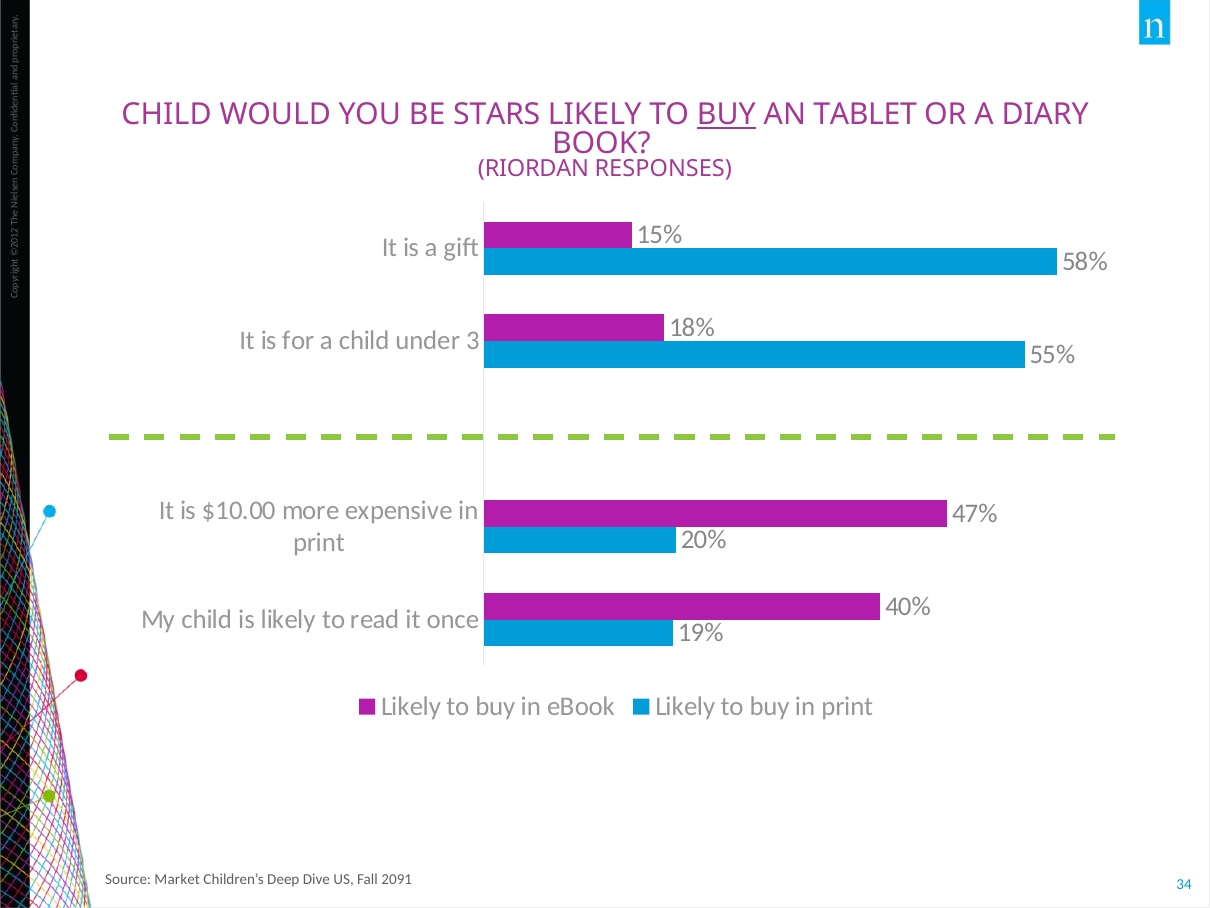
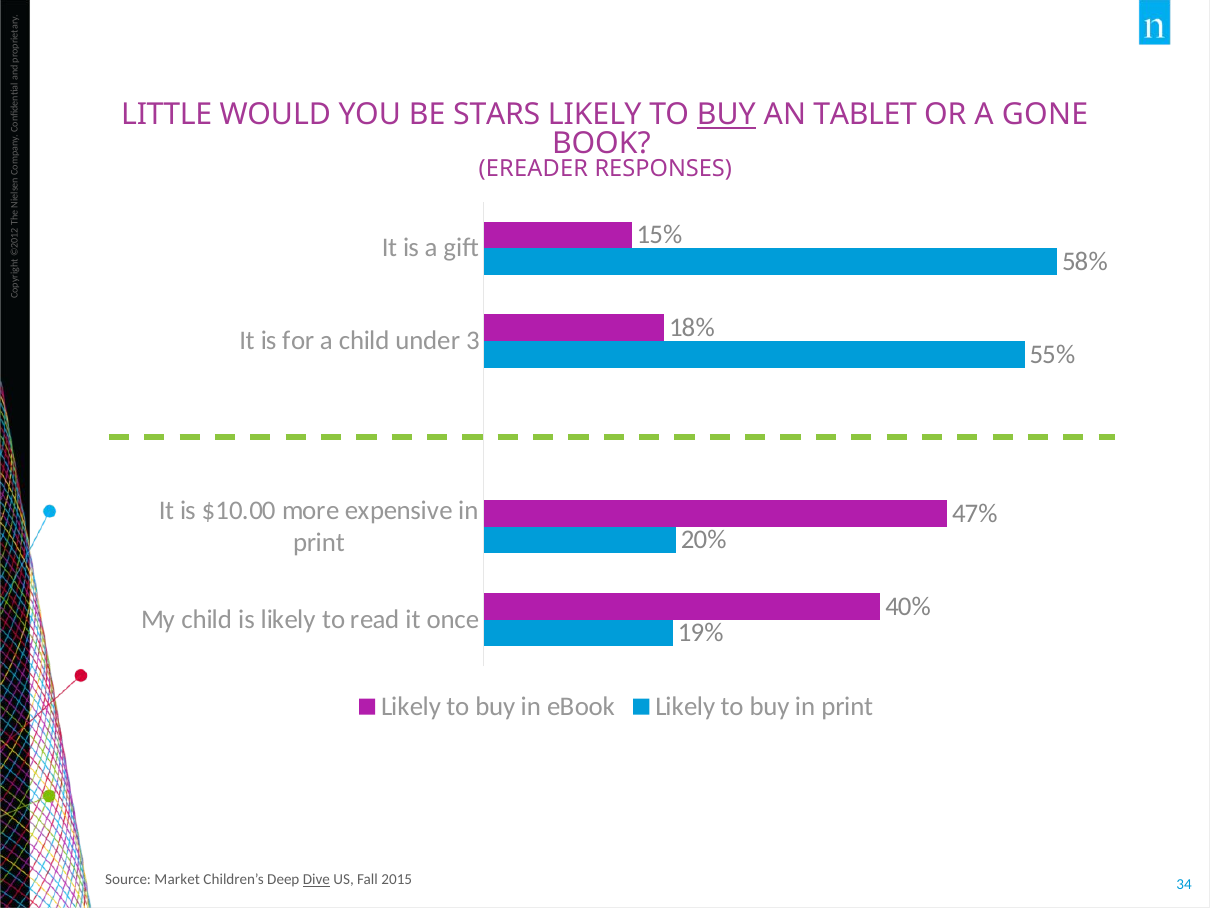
CHILD at (166, 115): CHILD -> LITTLE
DIARY: DIARY -> GONE
RIORDAN: RIORDAN -> EREADER
Dive underline: none -> present
2091: 2091 -> 2015
